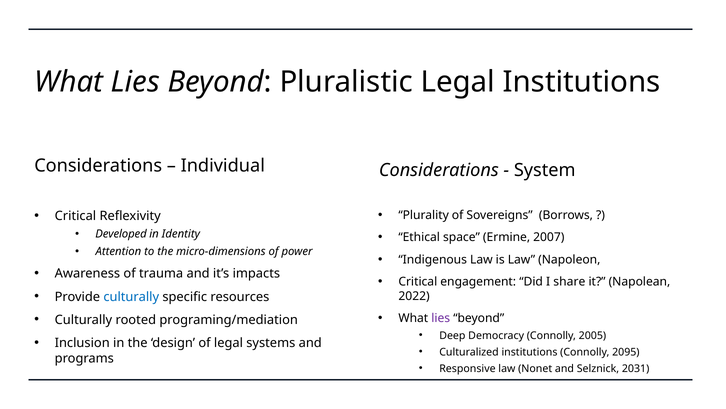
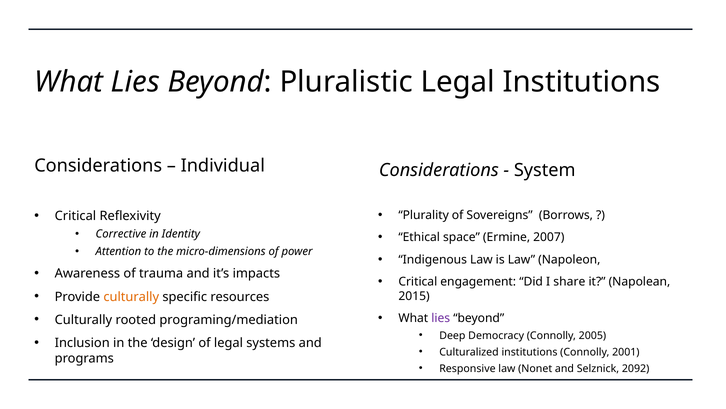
Developed: Developed -> Corrective
culturally at (131, 296) colour: blue -> orange
2022: 2022 -> 2015
2095: 2095 -> 2001
2031: 2031 -> 2092
